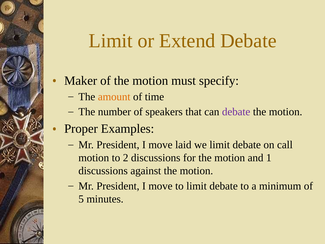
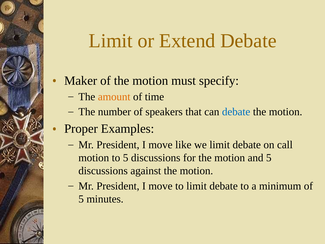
debate at (236, 112) colour: purple -> blue
laid: laid -> like
to 2: 2 -> 5
and 1: 1 -> 5
